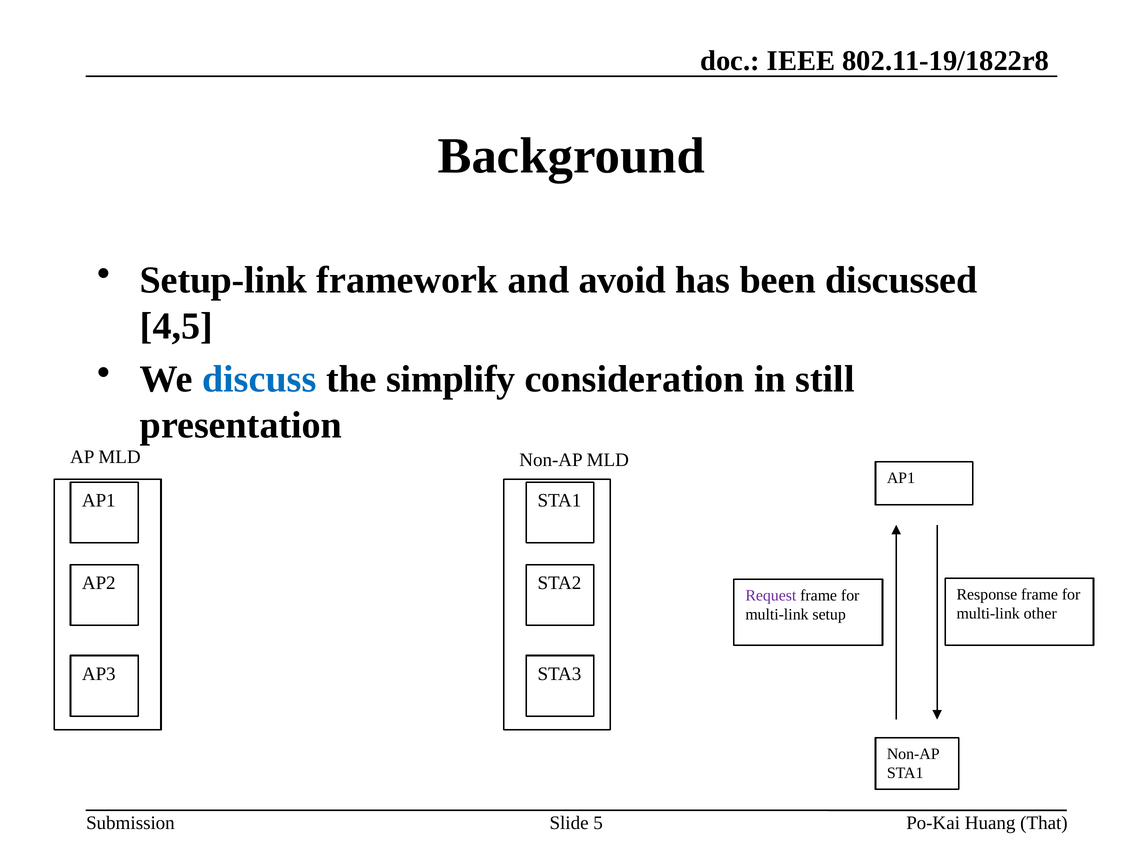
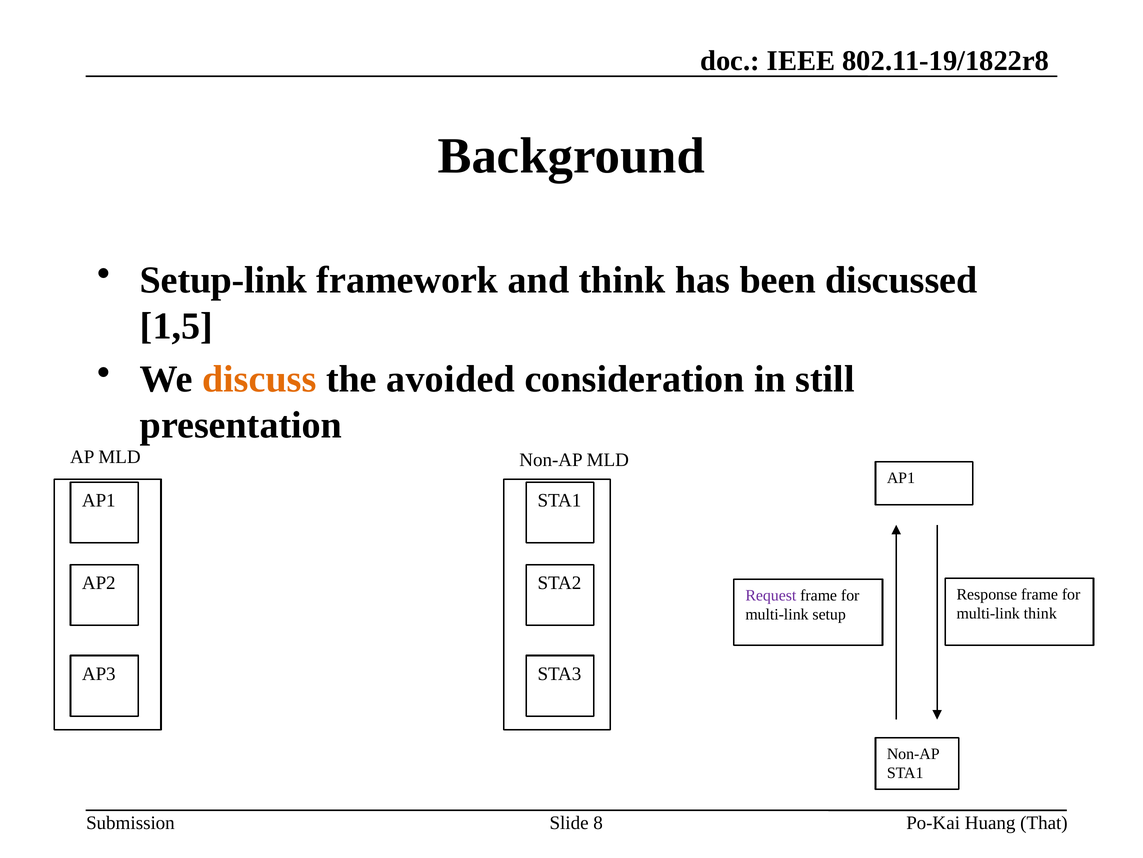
and avoid: avoid -> think
4,5: 4,5 -> 1,5
discuss colour: blue -> orange
simplify: simplify -> avoided
multi-link other: other -> think
5: 5 -> 8
